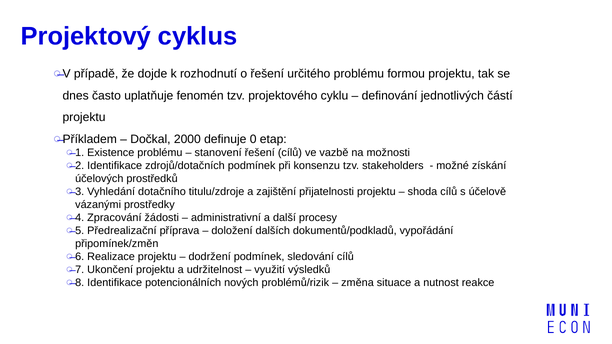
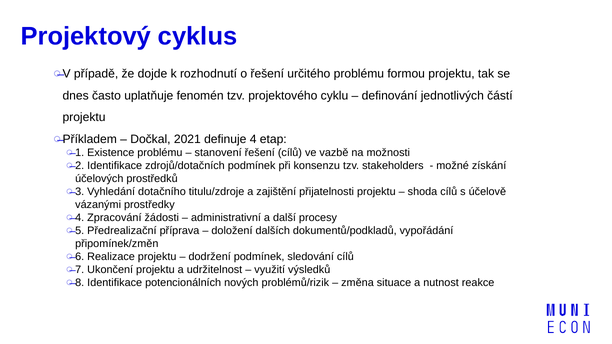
2000: 2000 -> 2021
0: 0 -> 4
